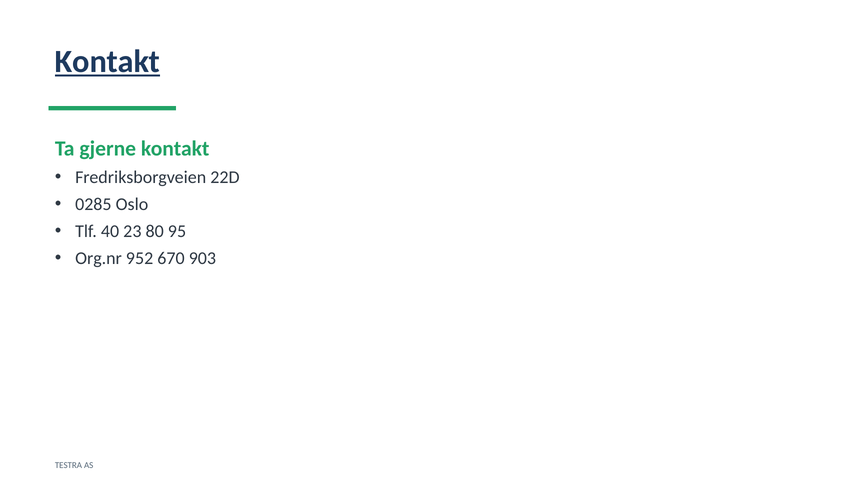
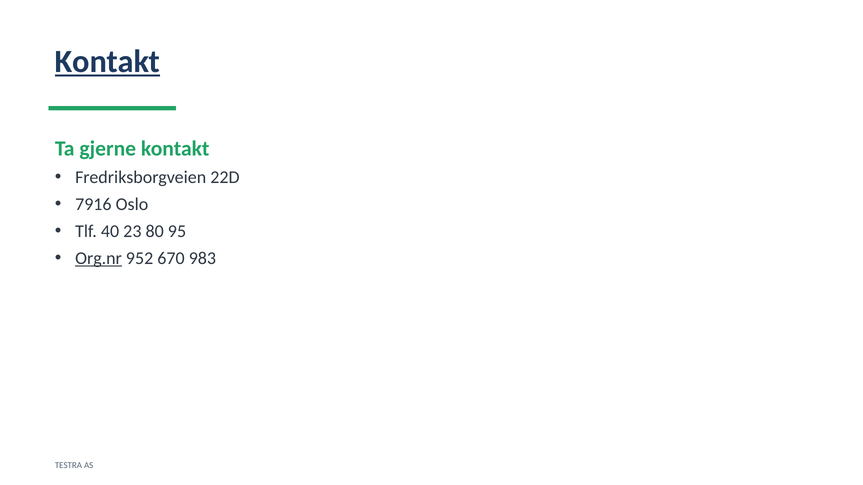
0285: 0285 -> 7916
Org.nr underline: none -> present
903: 903 -> 983
